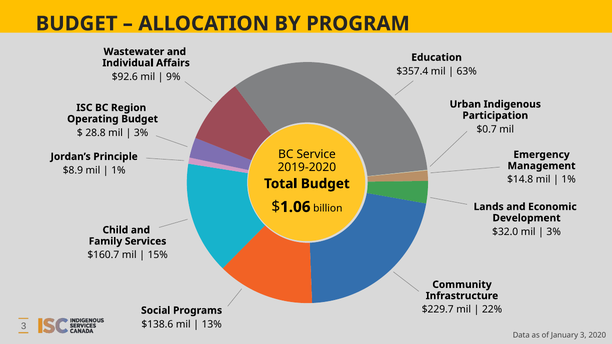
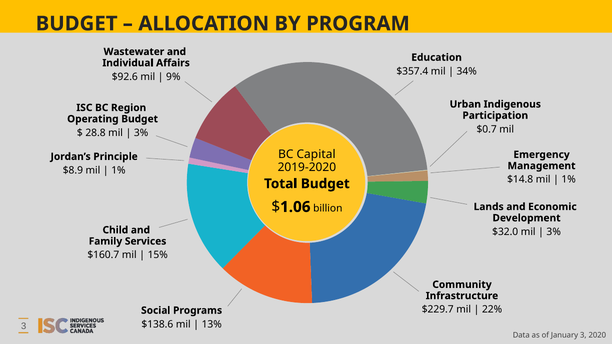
63%: 63% -> 34%
Service: Service -> Capital
